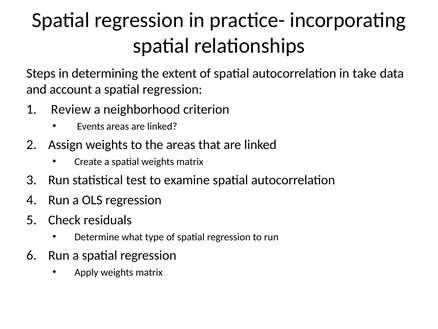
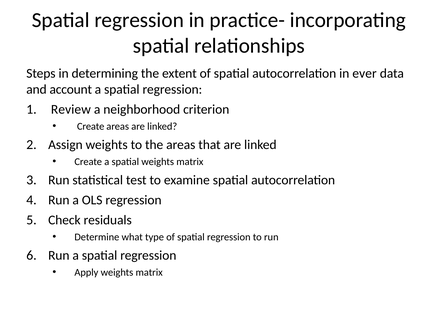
take: take -> ever
Events at (91, 126): Events -> Create
